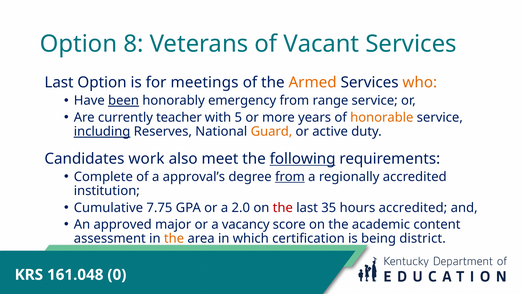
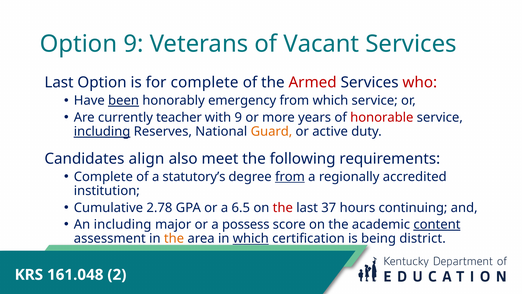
Option 8: 8 -> 9
for meetings: meetings -> complete
Armed colour: orange -> red
who colour: orange -> red
from range: range -> which
with 5: 5 -> 9
honorable colour: orange -> red
work: work -> align
following underline: present -> none
approval’s: approval’s -> statutory’s
7.75: 7.75 -> 2.78
2.0: 2.0 -> 6.5
35: 35 -> 37
hours accredited: accredited -> continuing
An approved: approved -> including
vacancy: vacancy -> possess
content underline: none -> present
which at (251, 238) underline: none -> present
0: 0 -> 2
